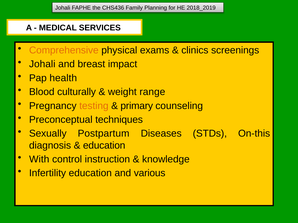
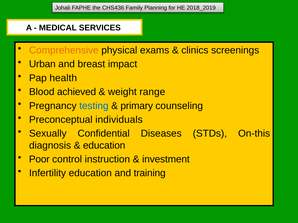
Johali at (42, 64): Johali -> Urban
culturally: culturally -> achieved
testing colour: orange -> blue
techniques: techniques -> individuals
Postpartum: Postpartum -> Confidential
With: With -> Poor
knowledge: knowledge -> investment
various: various -> training
